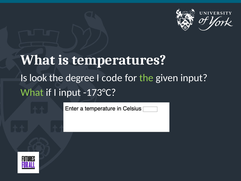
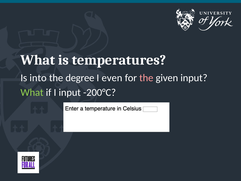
look: look -> into
code: code -> even
the at (146, 78) colour: light green -> pink
-173°C: -173°C -> -200°C
